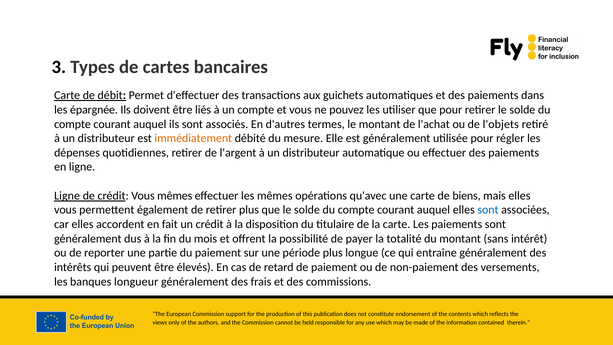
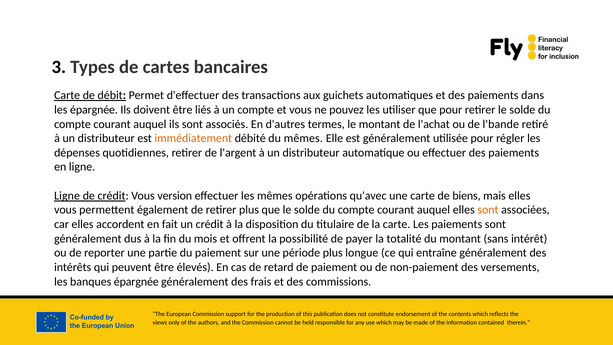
l'objets: l'objets -> l'bande
du mesure: mesure -> mêmes
Vous mêmes: mêmes -> version
sont at (488, 210) colour: blue -> orange
banques longueur: longueur -> épargnée
